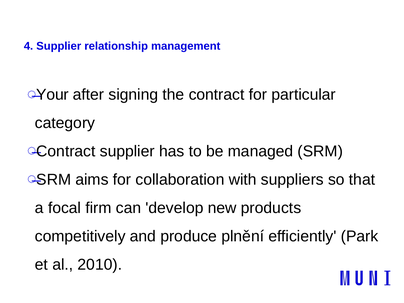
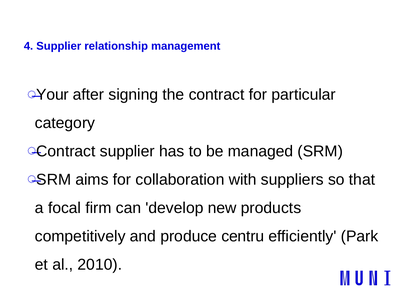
plnění: plnění -> centru
